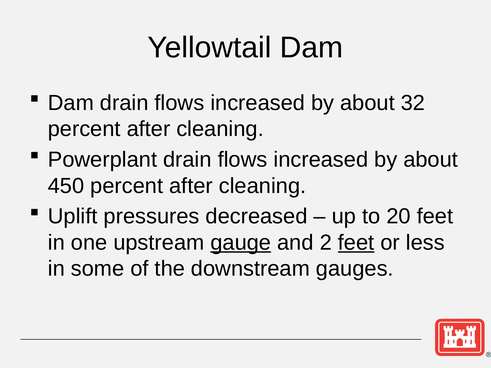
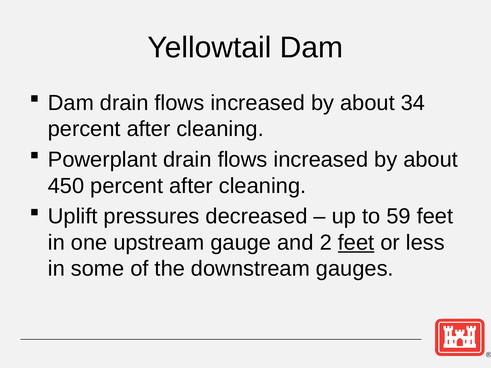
32: 32 -> 34
20: 20 -> 59
gauge underline: present -> none
